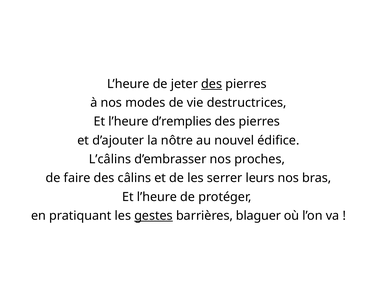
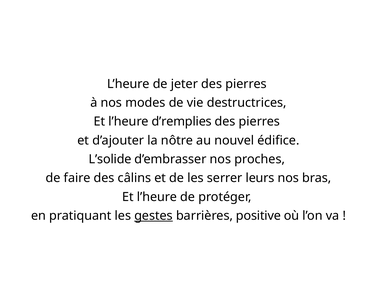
des at (212, 84) underline: present -> none
L’câlins: L’câlins -> L’solide
blaguer: blaguer -> positive
